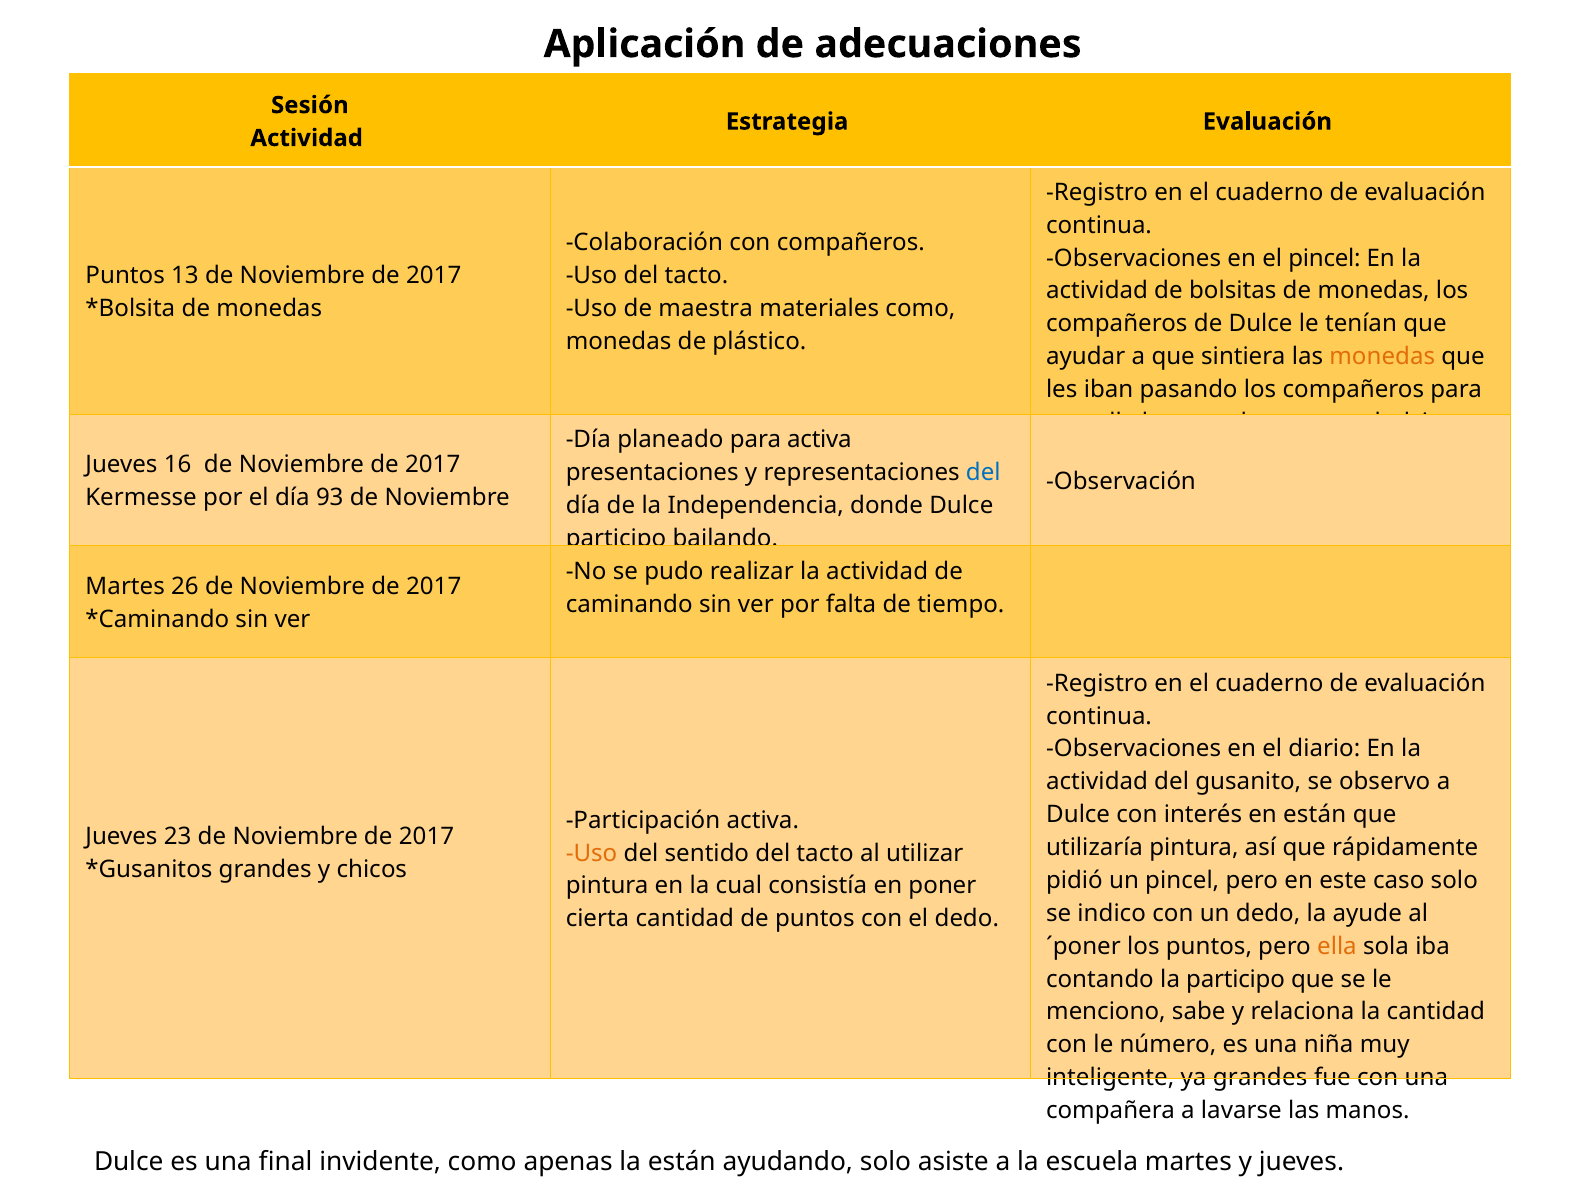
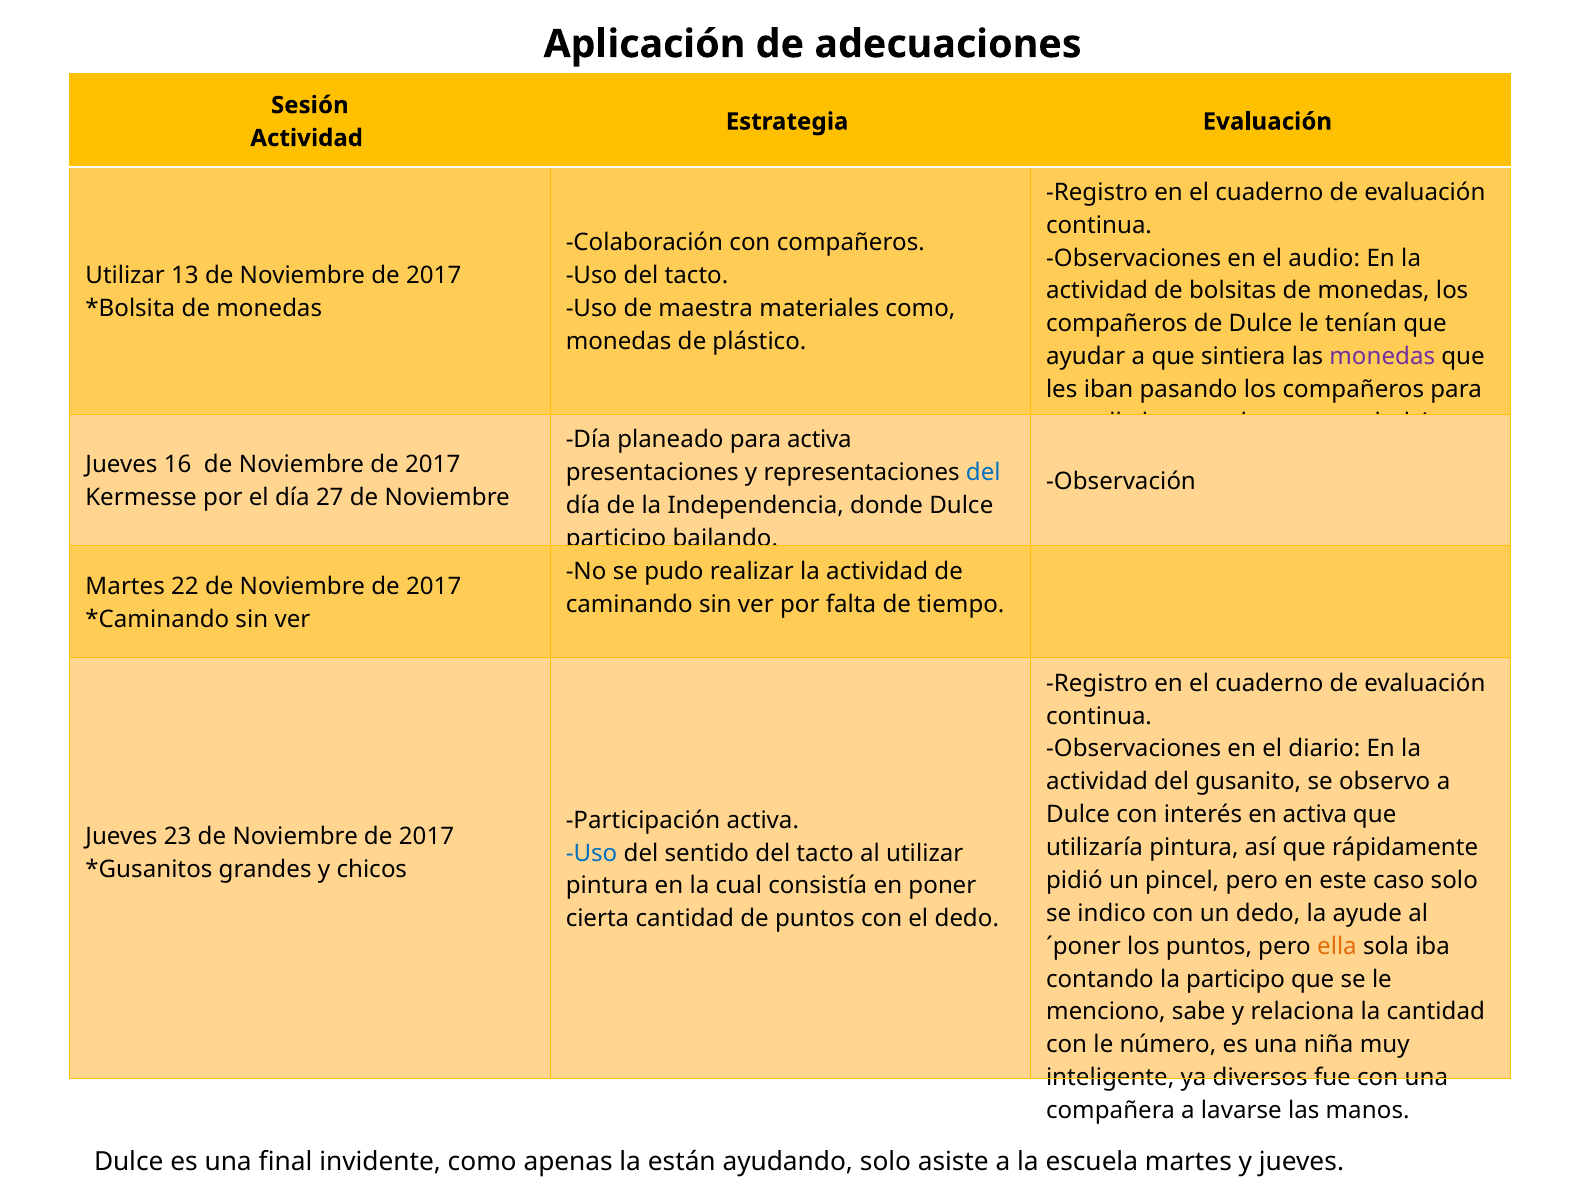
el pincel: pincel -> audio
Puntos at (125, 275): Puntos -> Utilizar
monedas at (1382, 357) colour: orange -> purple
93: 93 -> 27
26: 26 -> 22
en están: están -> activa
Uso at (592, 853) colour: orange -> blue
ya grandes: grandes -> diversos
